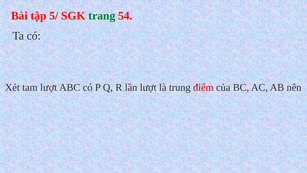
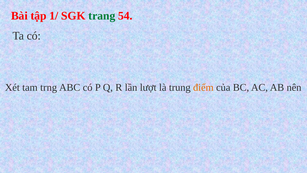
5/: 5/ -> 1/
tam lượt: lượt -> trng
điểm colour: red -> orange
